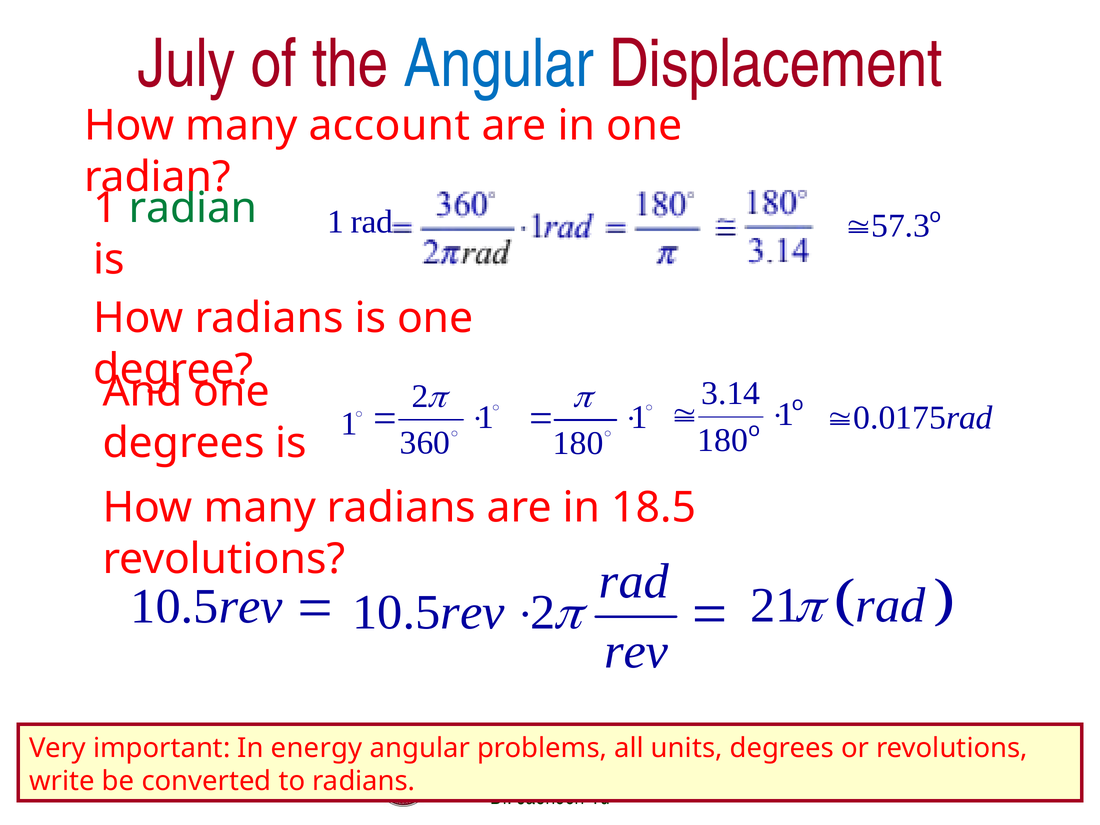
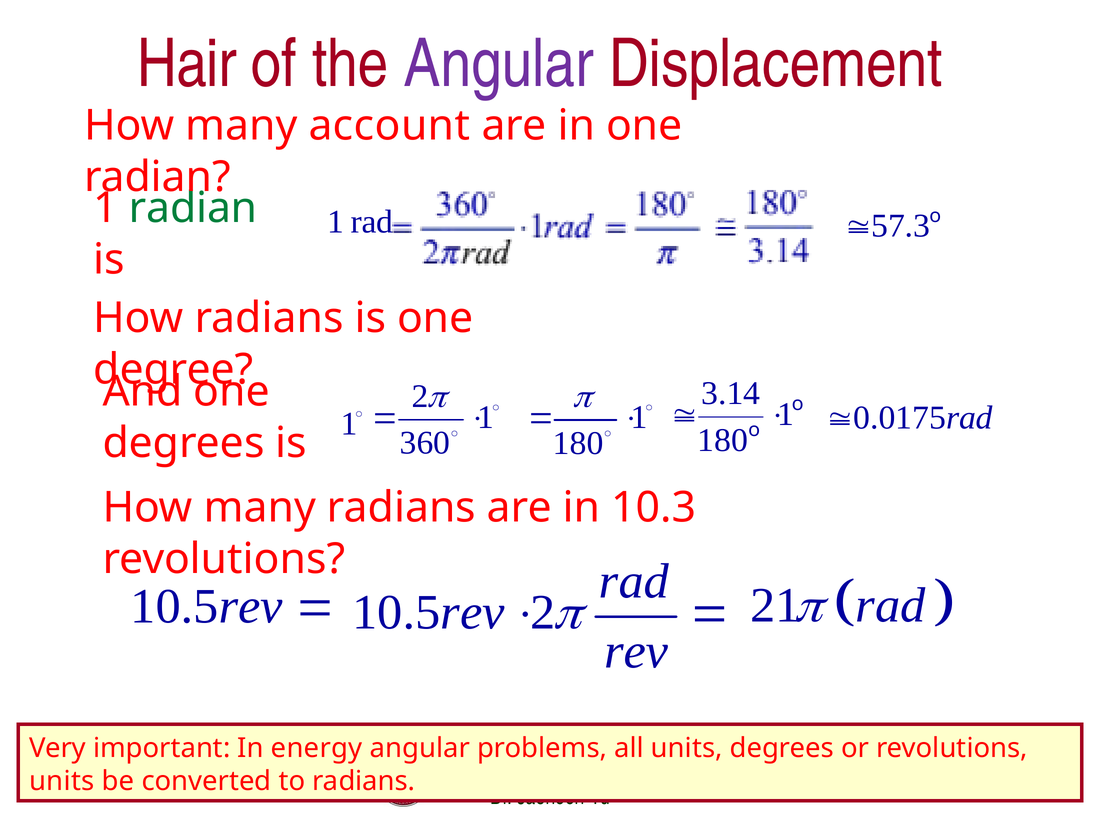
July at (187, 64): July -> Hair
Angular at (499, 64) colour: blue -> purple
18.5: 18.5 -> 10.3
write at (62, 781): write -> units
